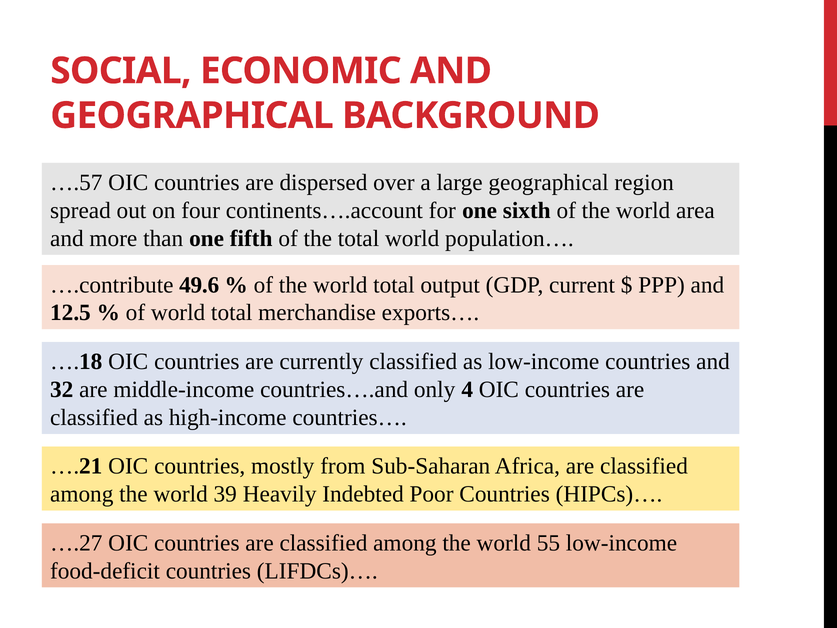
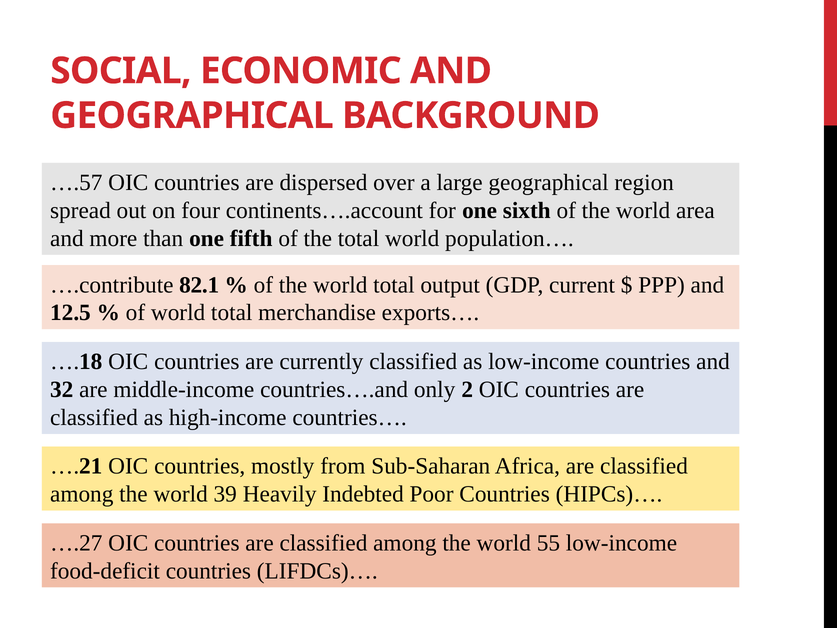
49.6: 49.6 -> 82.1
4: 4 -> 2
